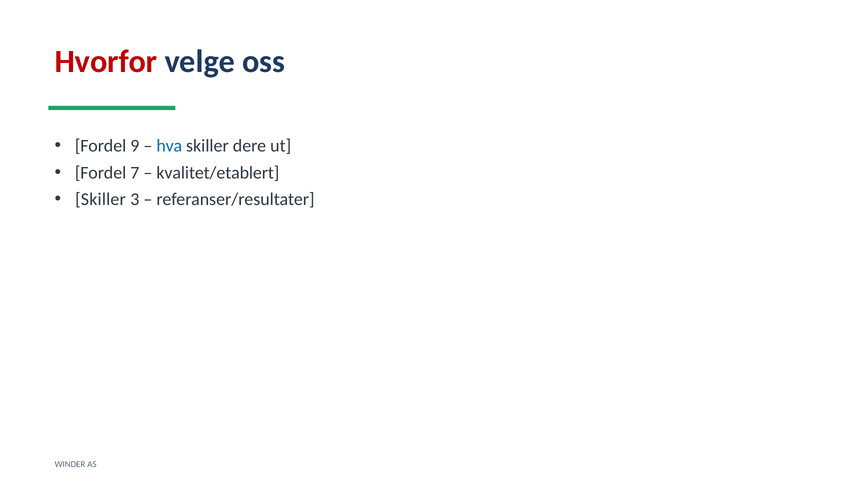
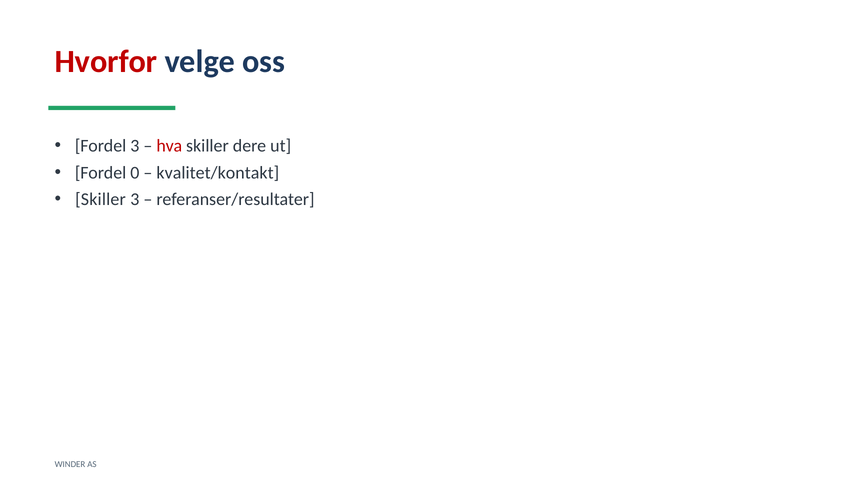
Fordel 9: 9 -> 3
hva colour: blue -> red
7: 7 -> 0
kvalitet/etablert: kvalitet/etablert -> kvalitet/kontakt
